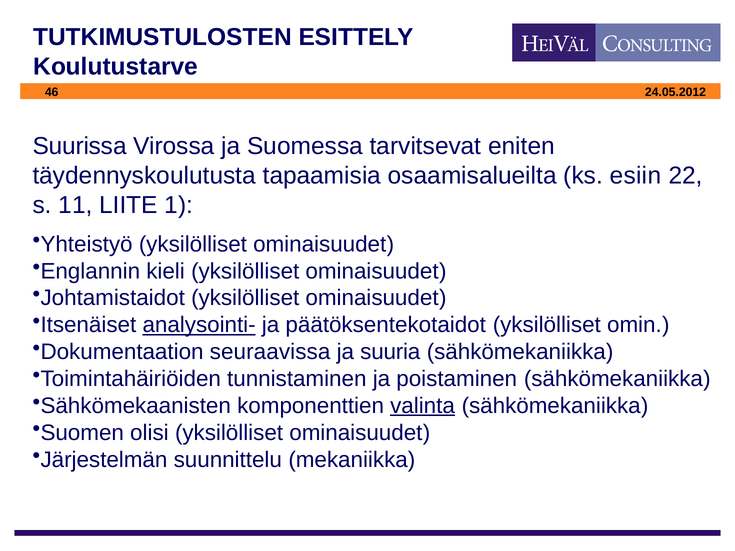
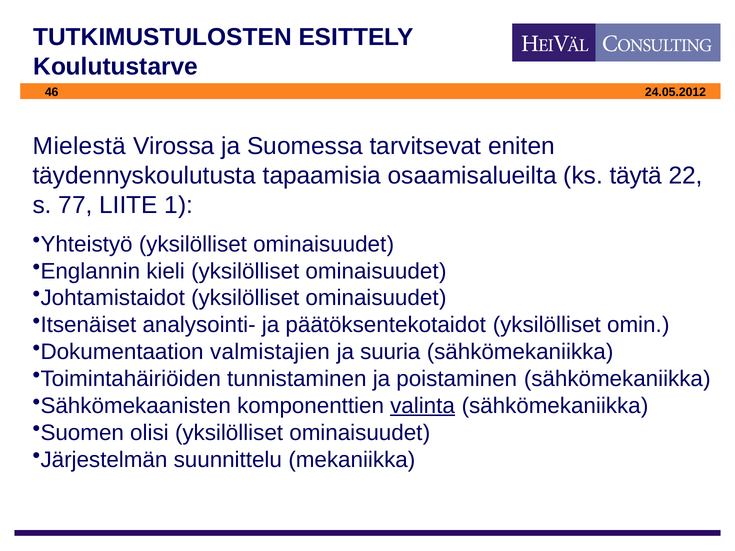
Suurissa: Suurissa -> Mielestä
esiin: esiin -> täytä
11: 11 -> 77
analysointi- underline: present -> none
seuraavissa: seuraavissa -> valmistajien
